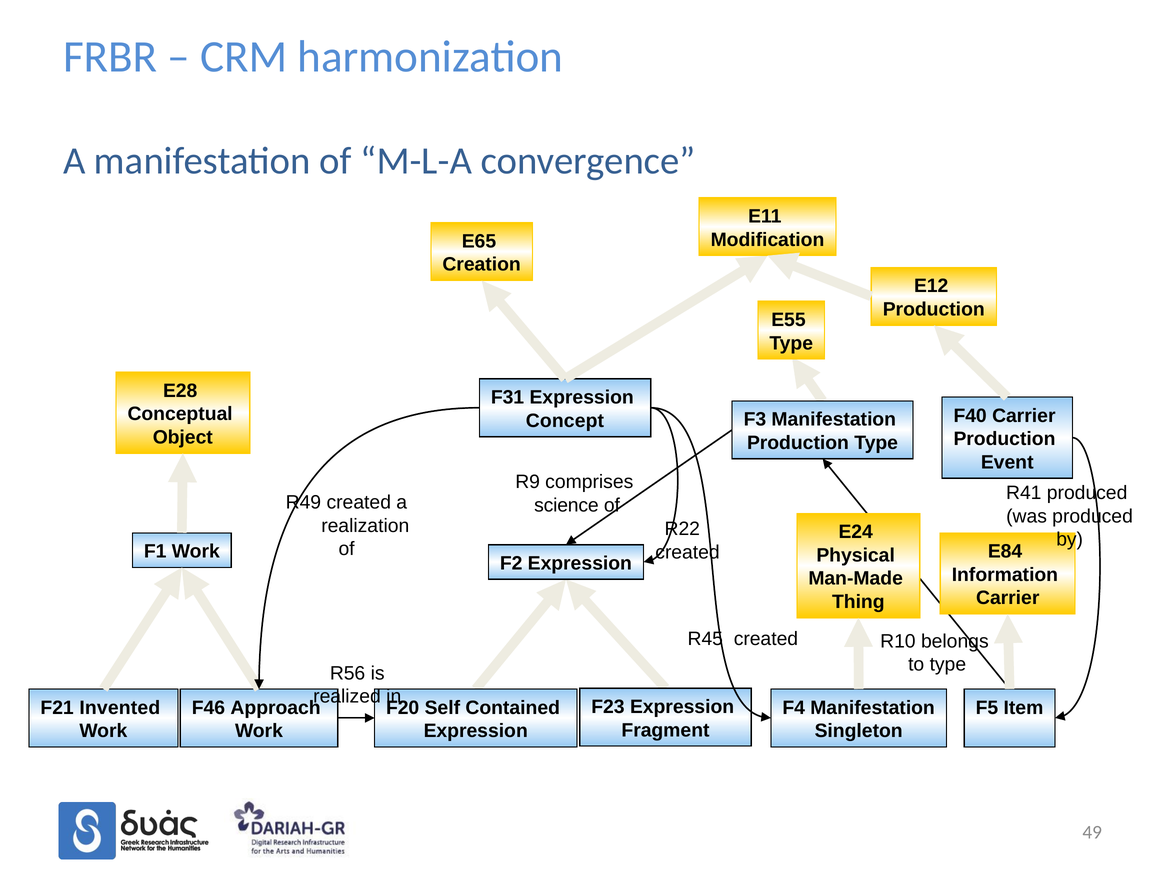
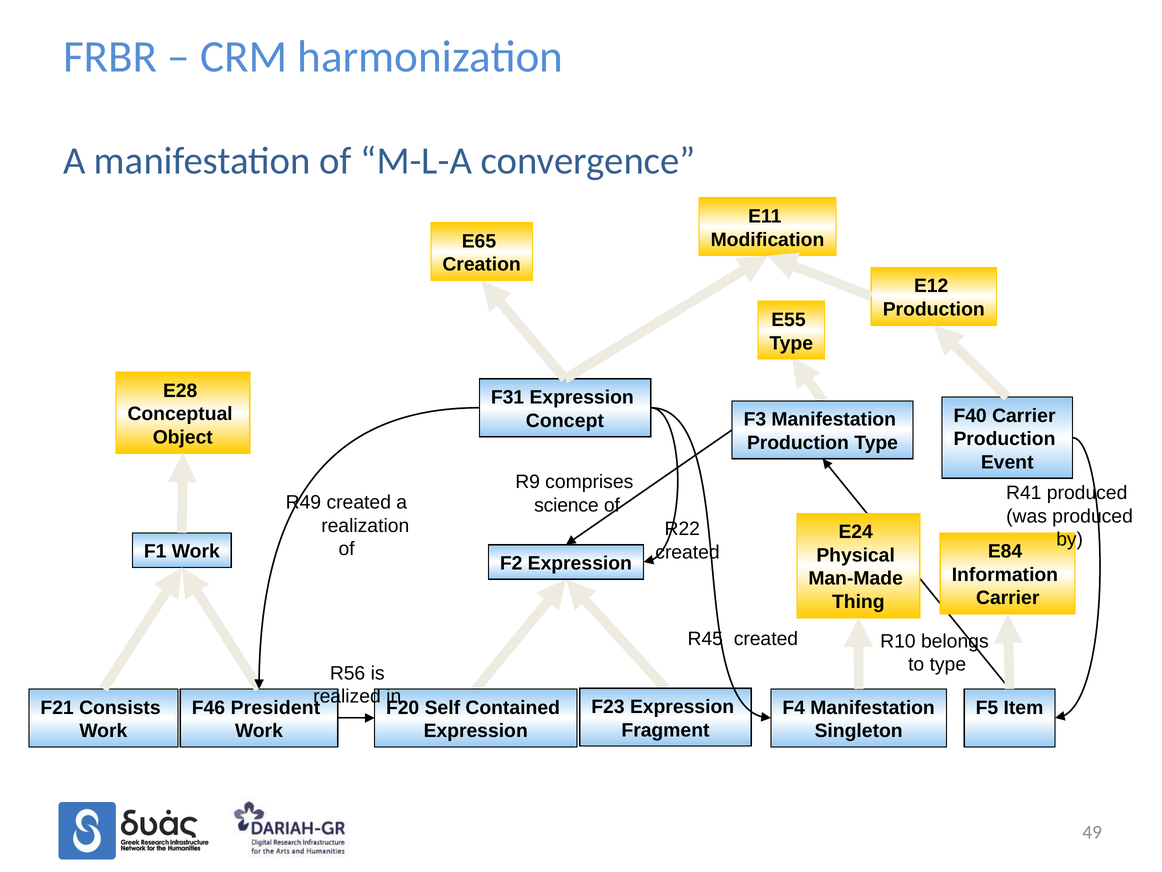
Invented: Invented -> Consists
Approach: Approach -> President
